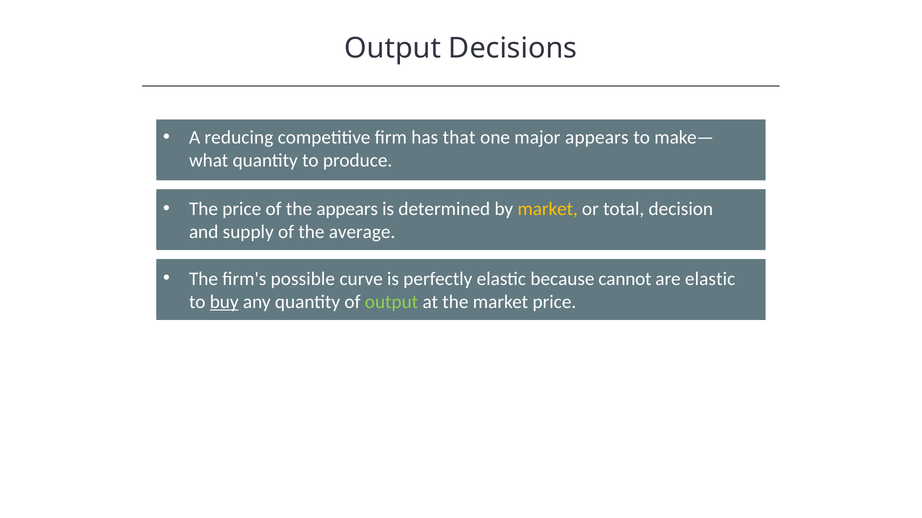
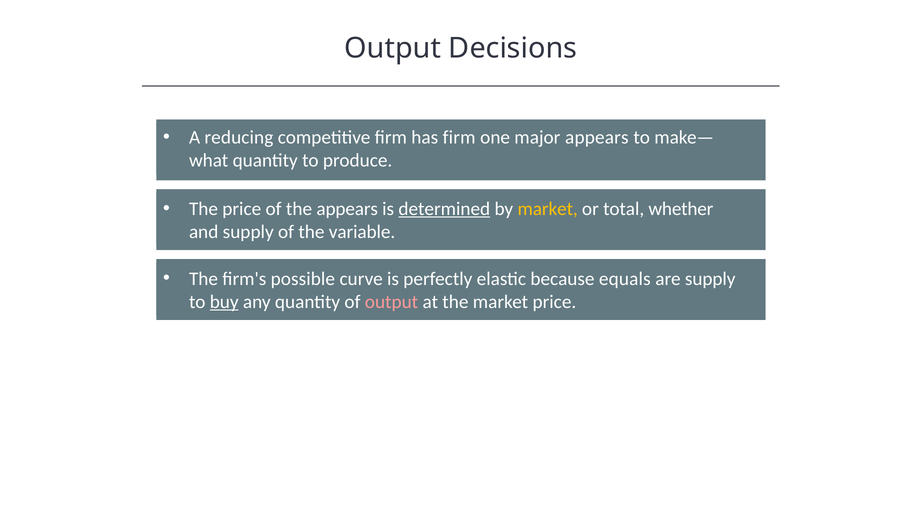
has that: that -> firm
determined underline: none -> present
decision: decision -> whether
average: average -> variable
cannot: cannot -> equals
are elastic: elastic -> supply
output at (392, 302) colour: light green -> pink
